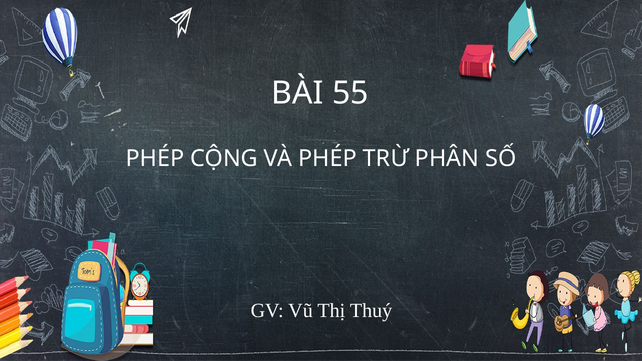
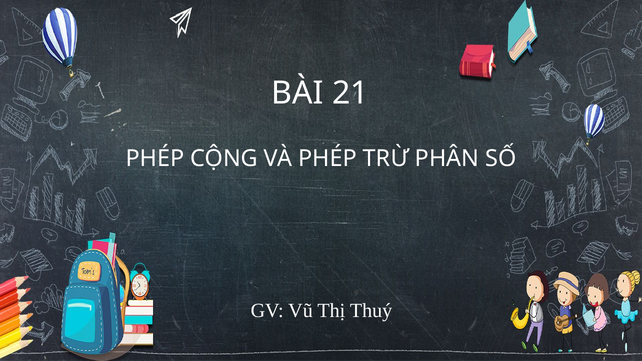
55: 55 -> 21
